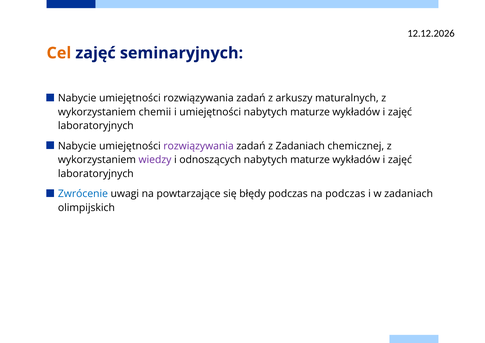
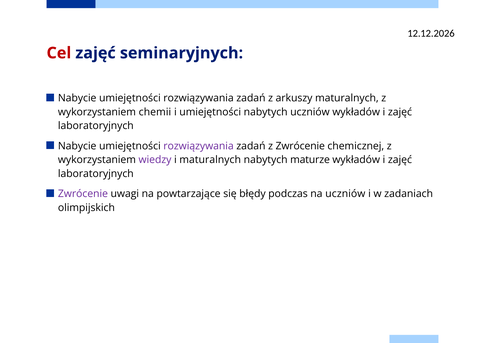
Cel colour: orange -> red
umiejętności nabytych maturze: maturze -> uczniów
z Zadaniach: Zadaniach -> Zwrócenie
i odnoszących: odnoszących -> maturalnych
Zwrócenie at (83, 194) colour: blue -> purple
na podczas: podczas -> uczniów
